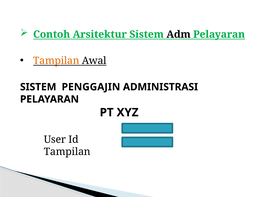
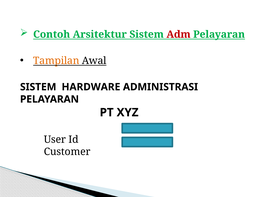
Adm colour: black -> red
PENGGAJIN: PENGGAJIN -> HARDWARE
Tampilan at (67, 151): Tampilan -> Customer
